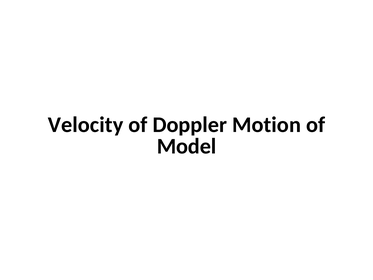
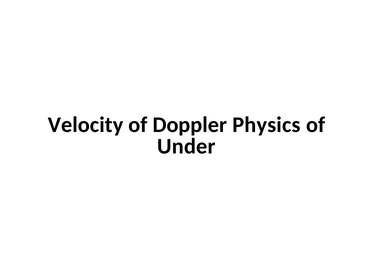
Motion: Motion -> Physics
Model: Model -> Under
